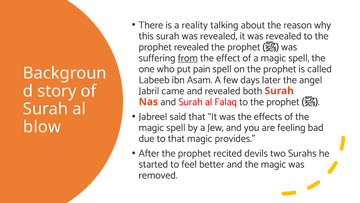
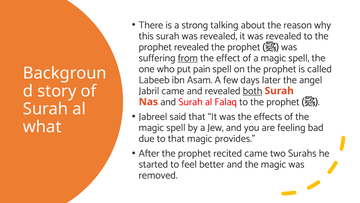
reality: reality -> strong
both underline: none -> present
blow: blow -> what
recited devils: devils -> came
